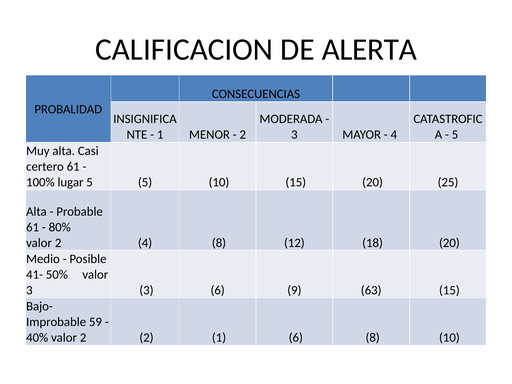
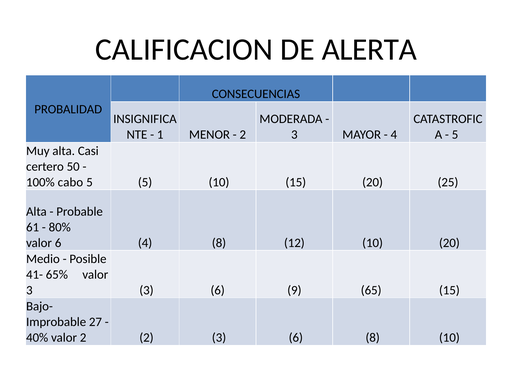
certero 61: 61 -> 50
lugar: lugar -> cabo
2 at (58, 243): 2 -> 6
12 18: 18 -> 10
50%: 50% -> 65%
63: 63 -> 65
59: 59 -> 27
2 1: 1 -> 3
